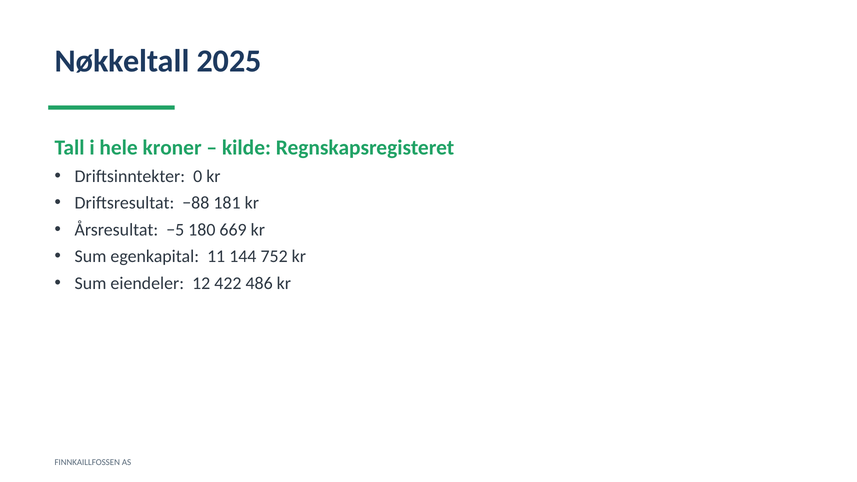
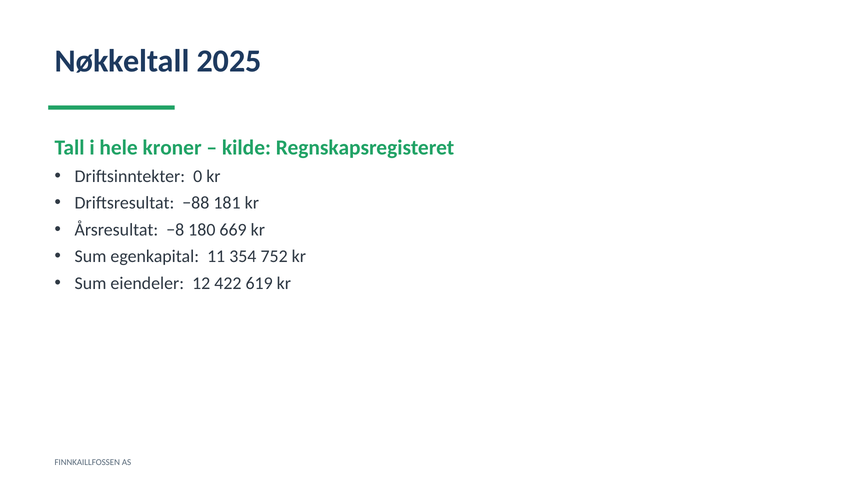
−5: −5 -> −8
144: 144 -> 354
486: 486 -> 619
